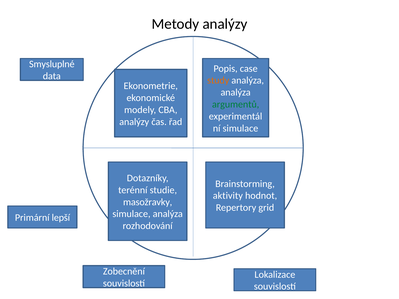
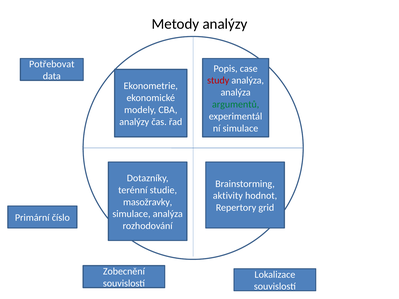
Smysluplné: Smysluplné -> Potřebovat
study colour: orange -> red
lepší: lepší -> číslo
